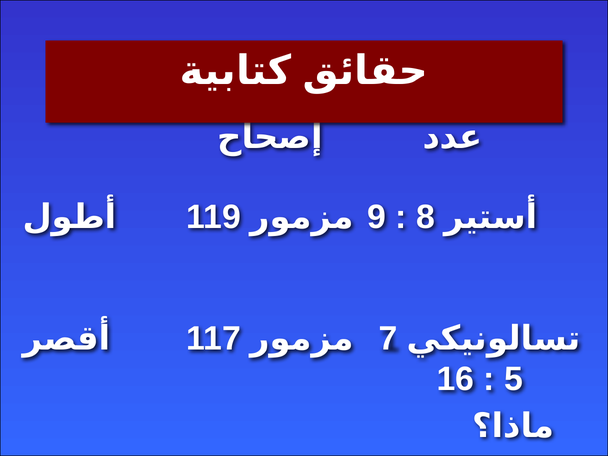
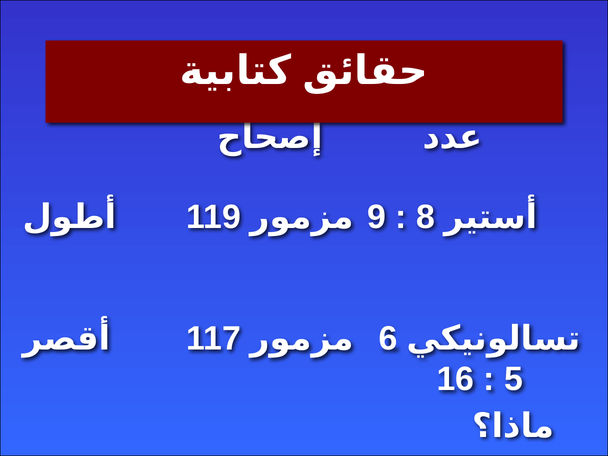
7: 7 -> 6
